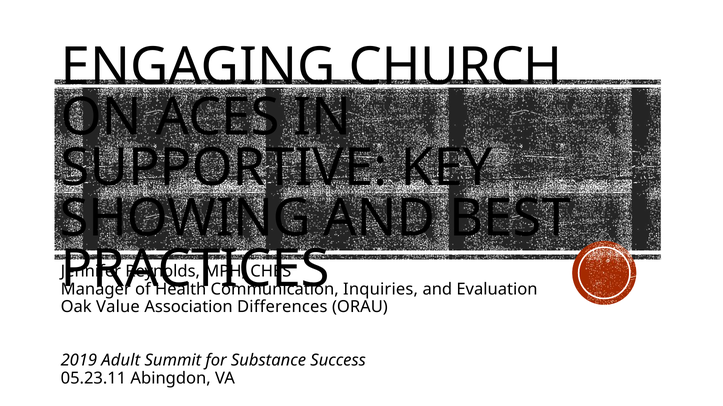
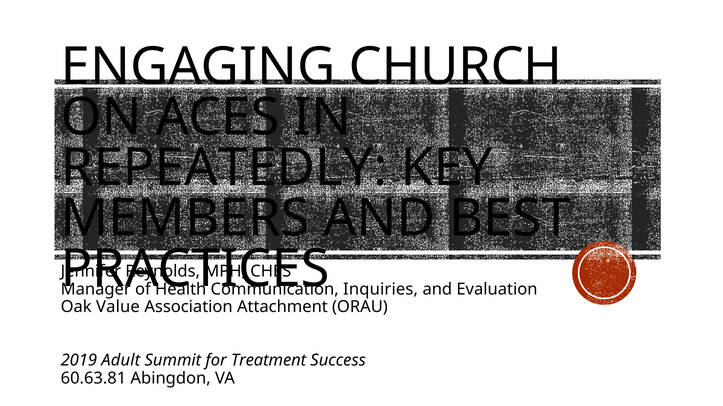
SUPPORTIVE: SUPPORTIVE -> REPEATEDLY
SHOWING: SHOWING -> MEMBERS
Differences: Differences -> Attachment
Substance: Substance -> Treatment
05.23.11: 05.23.11 -> 60.63.81
